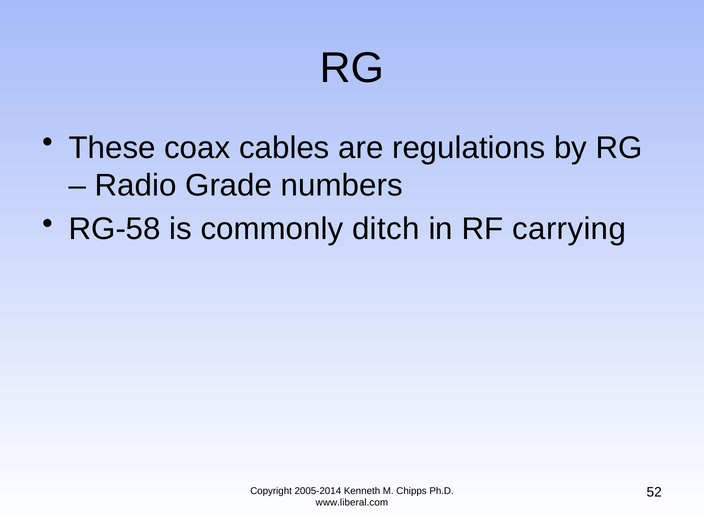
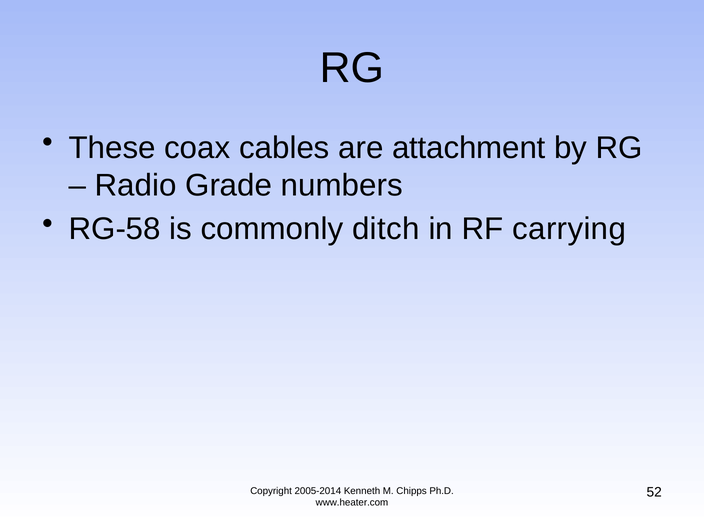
regulations: regulations -> attachment
www.liberal.com: www.liberal.com -> www.heater.com
